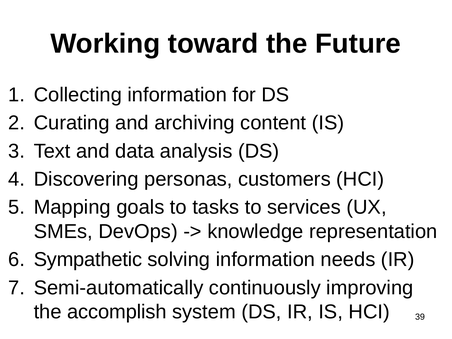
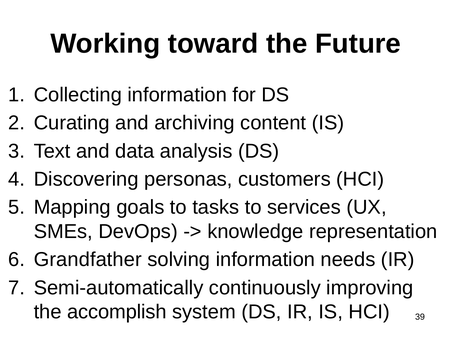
Sympathetic: Sympathetic -> Grandfather
